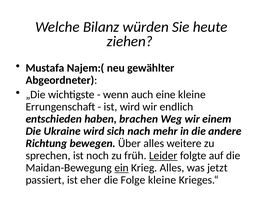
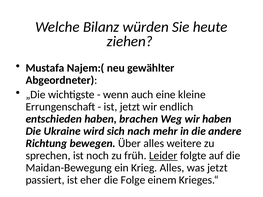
ist wird: wird -> jetzt
wir einem: einem -> haben
ein underline: present -> none
Folge kleine: kleine -> einem
